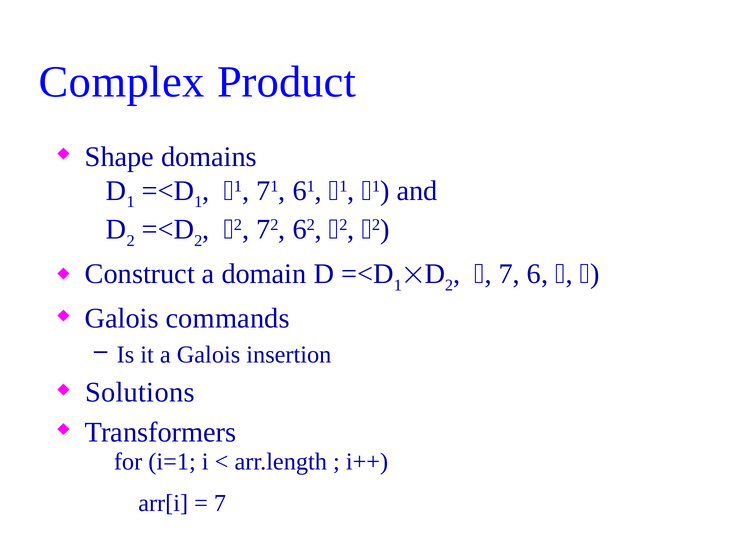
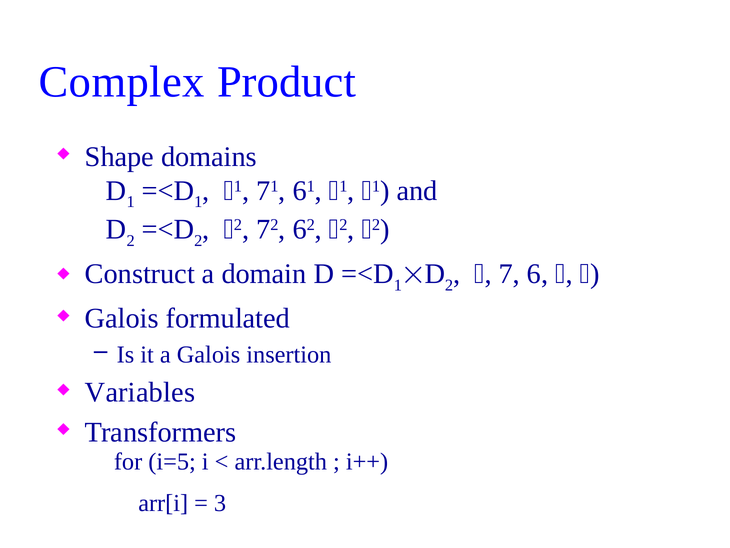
commands: commands -> formulated
Solutions: Solutions -> Variables
i=1: i=1 -> i=5
7: 7 -> 3
